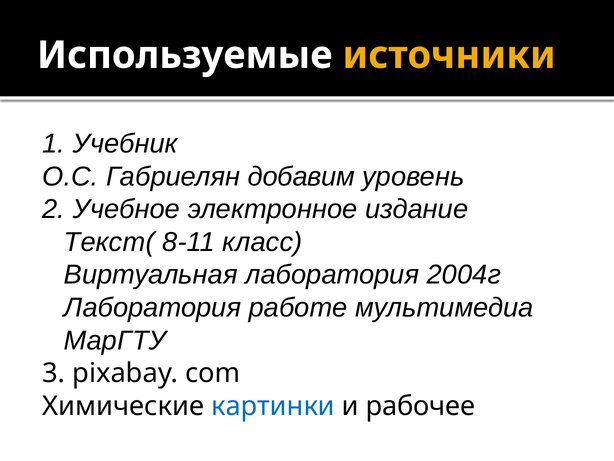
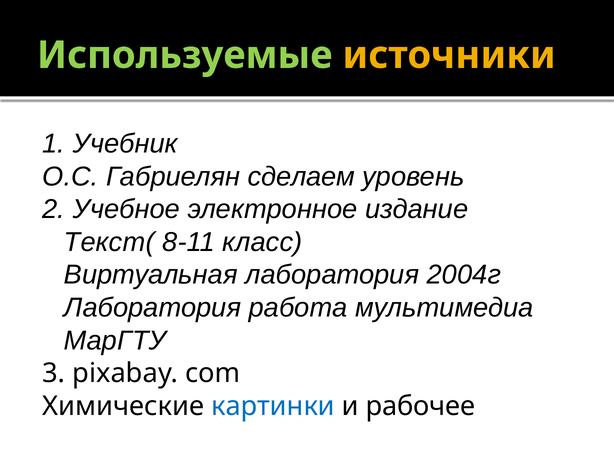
Используемые colour: white -> light green
добавим: добавим -> сделаем
работе: работе -> работа
